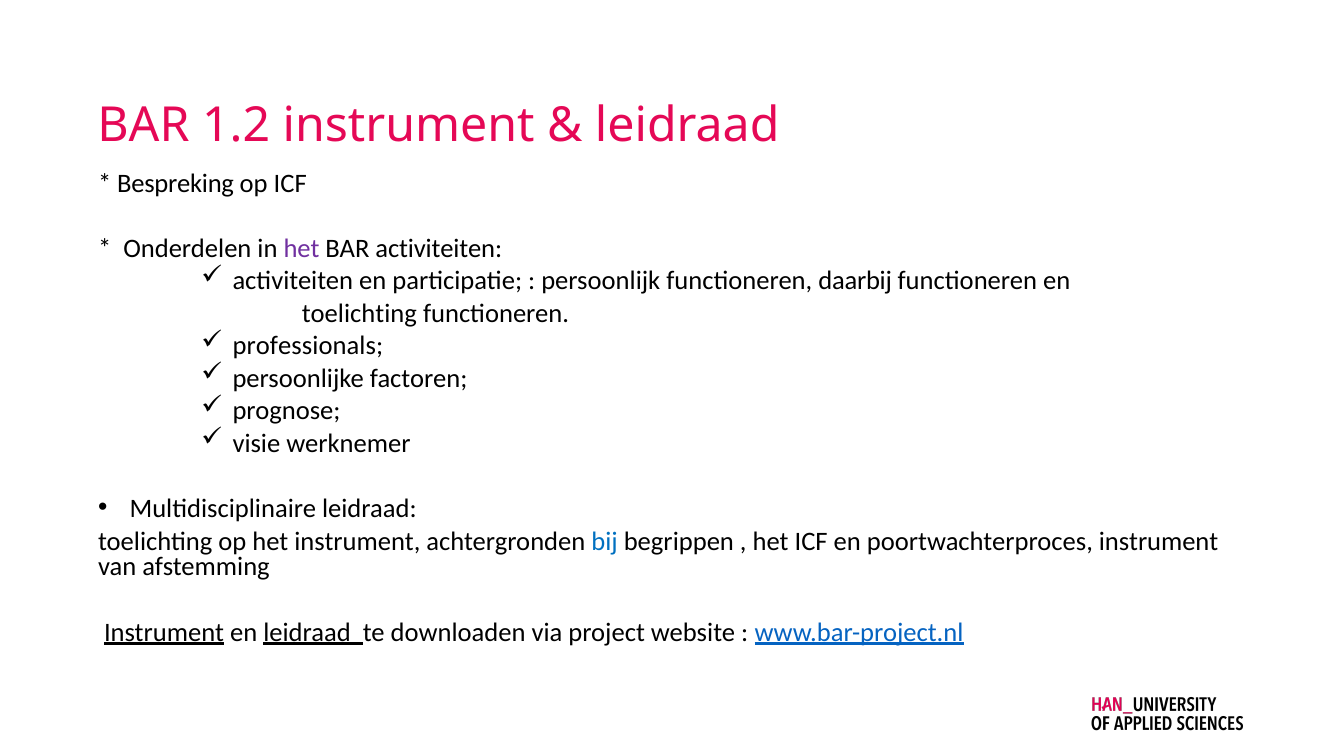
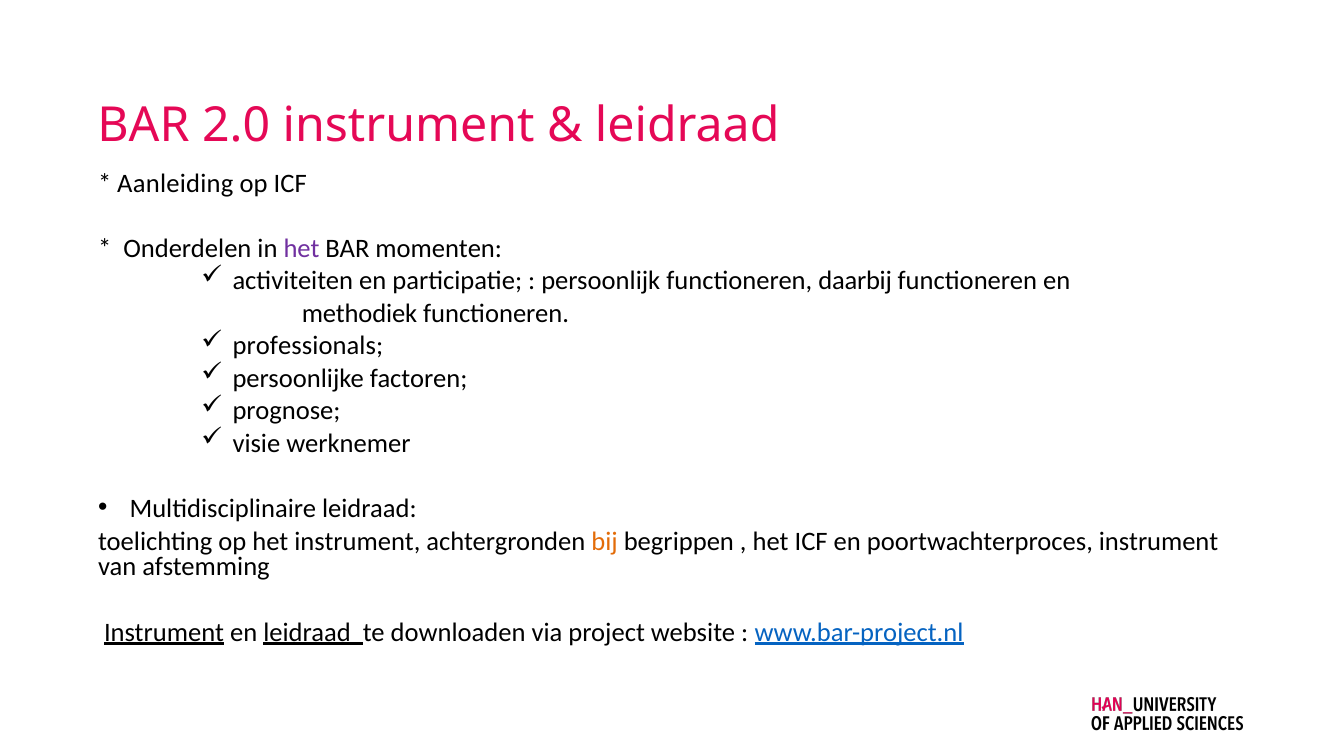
1.2: 1.2 -> 2.0
Bespreking: Bespreking -> Aanleiding
BAR activiteiten: activiteiten -> momenten
toelichting at (359, 313): toelichting -> methodiek
bij colour: blue -> orange
